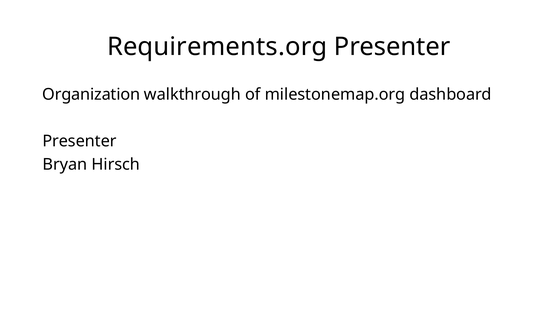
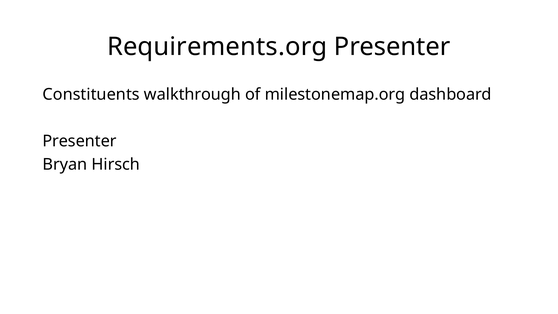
Organization: Organization -> Constituents
